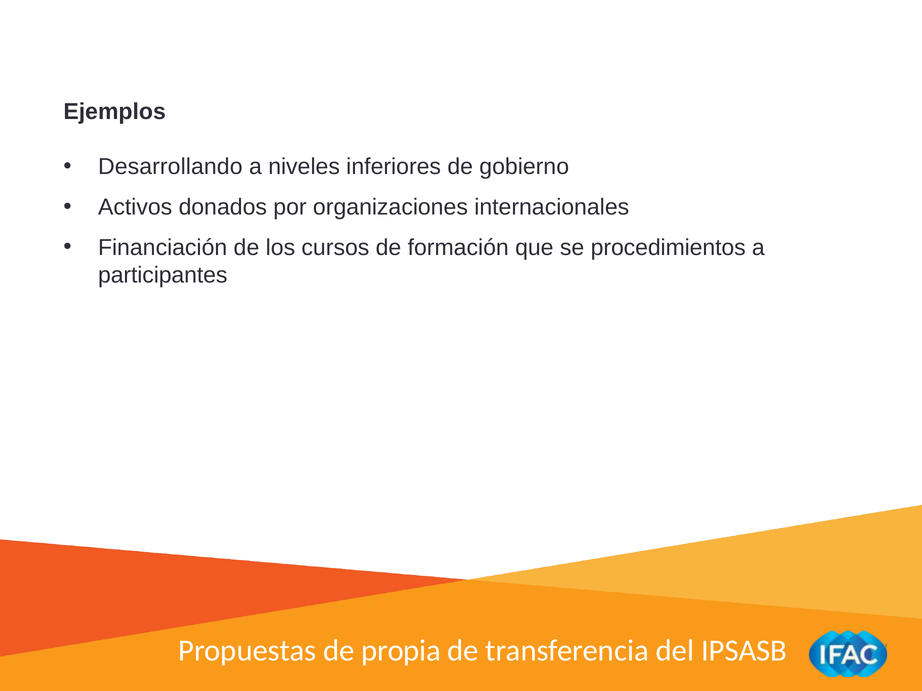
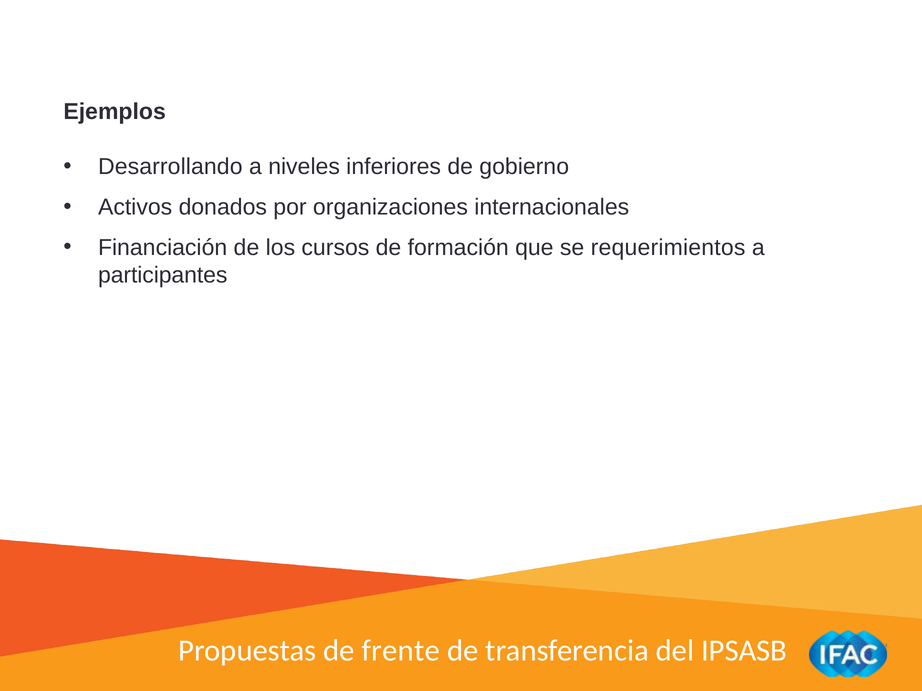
procedimientos: procedimientos -> requerimientos
propia: propia -> frente
